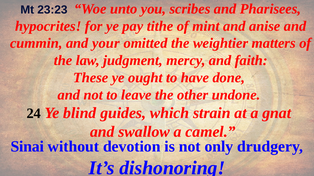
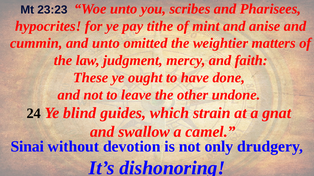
and your: your -> unto
